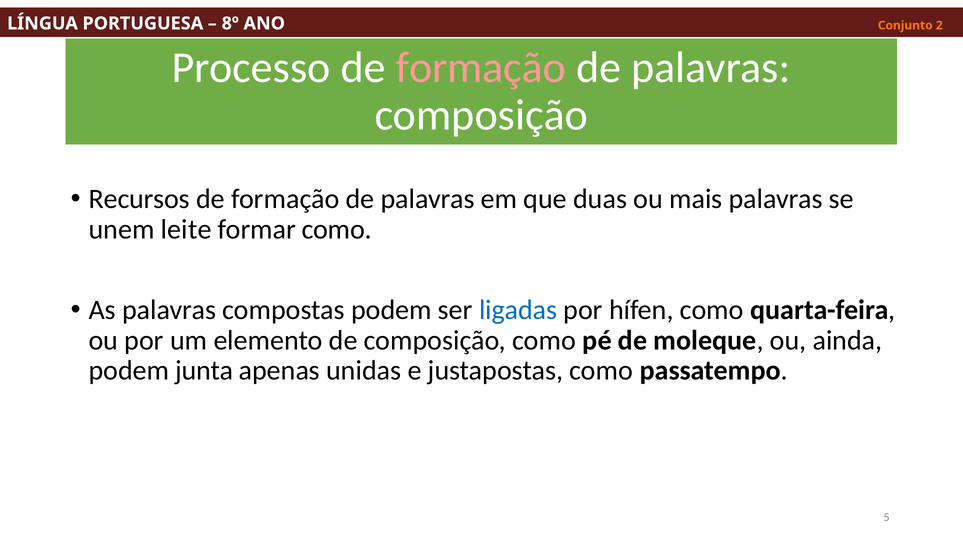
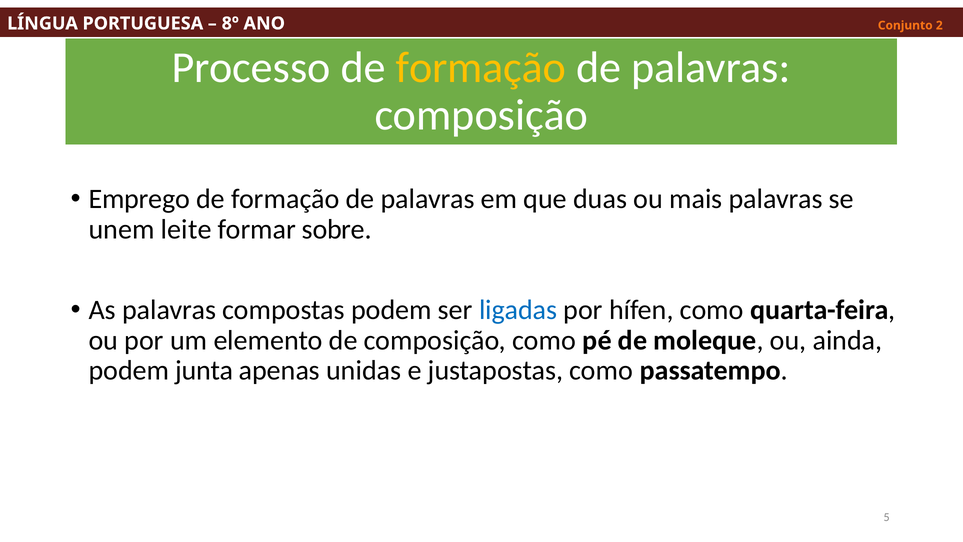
formação at (481, 67) colour: pink -> yellow
Recursos: Recursos -> Emprego
formar como: como -> sobre
